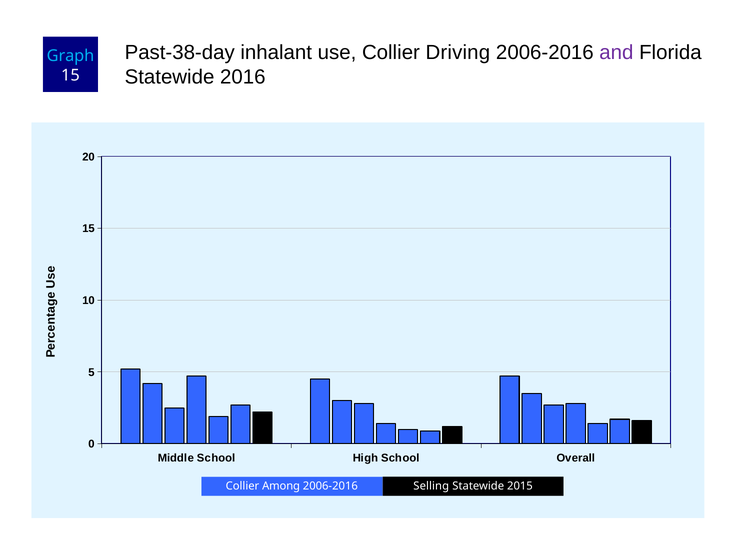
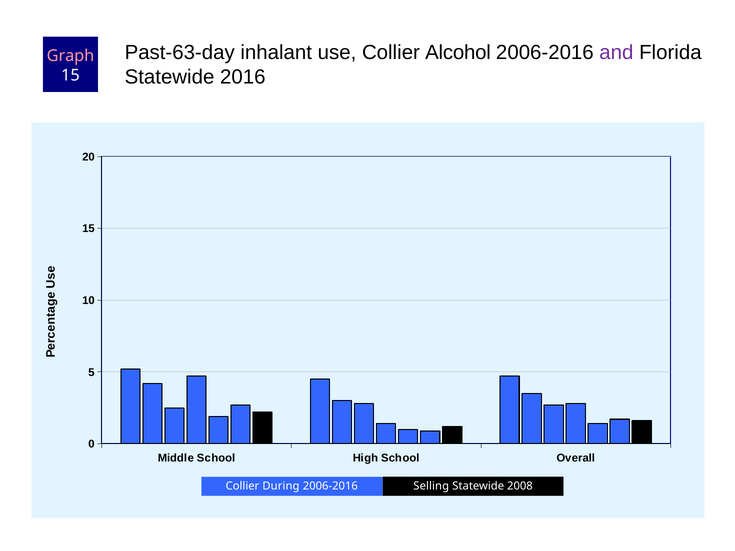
Past-38-day: Past-38-day -> Past-63-day
Driving: Driving -> Alcohol
Graph colour: light blue -> pink
Among: Among -> During
2015: 2015 -> 2008
